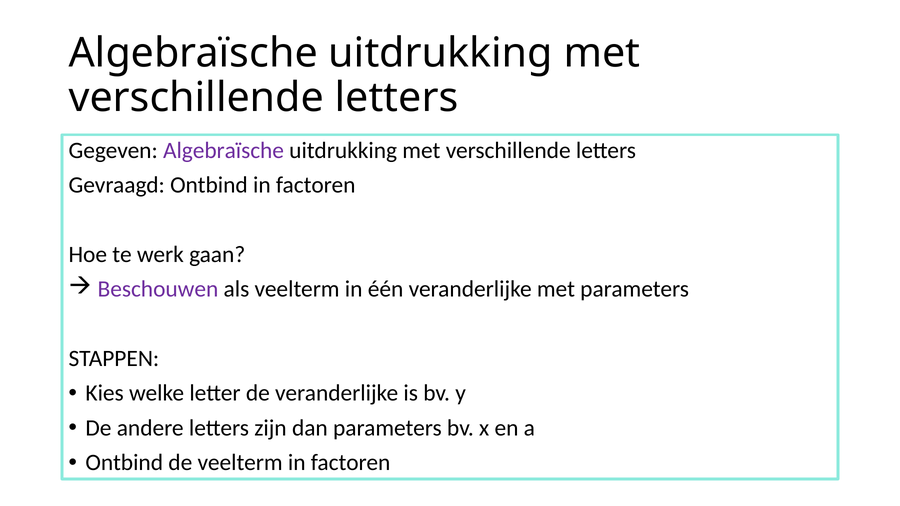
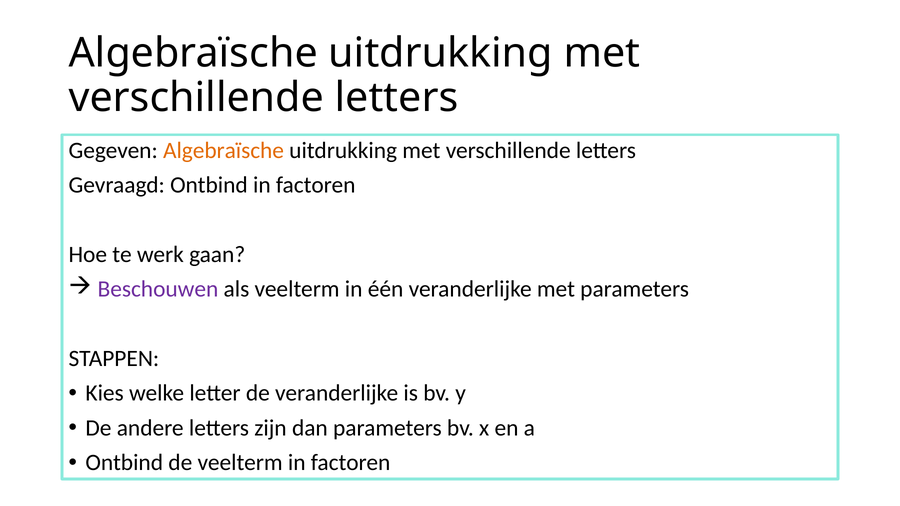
Algebraïsche at (224, 151) colour: purple -> orange
